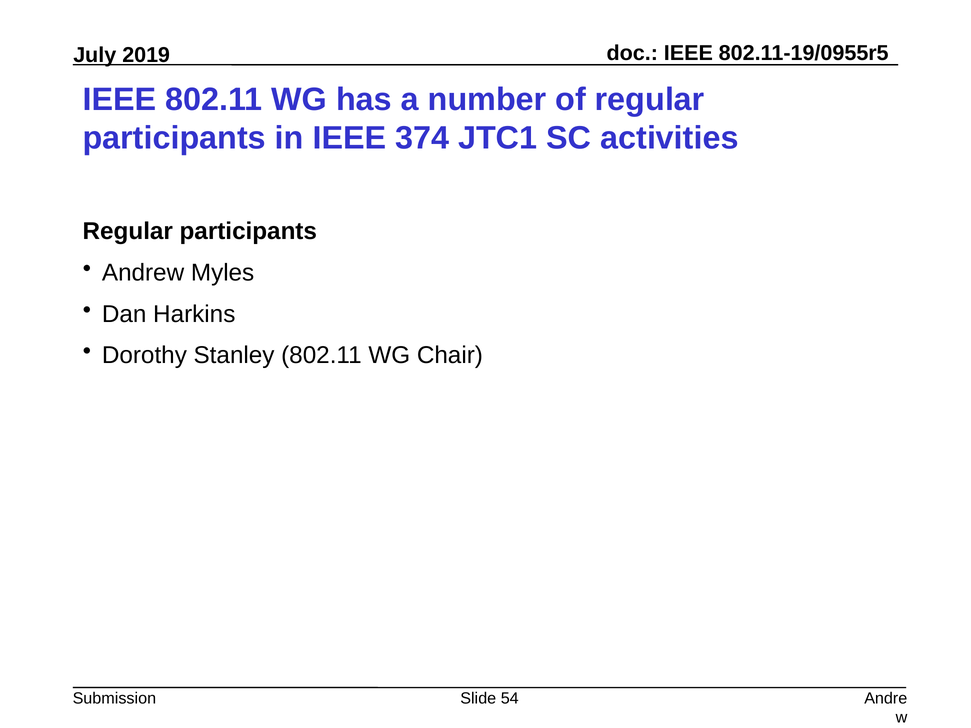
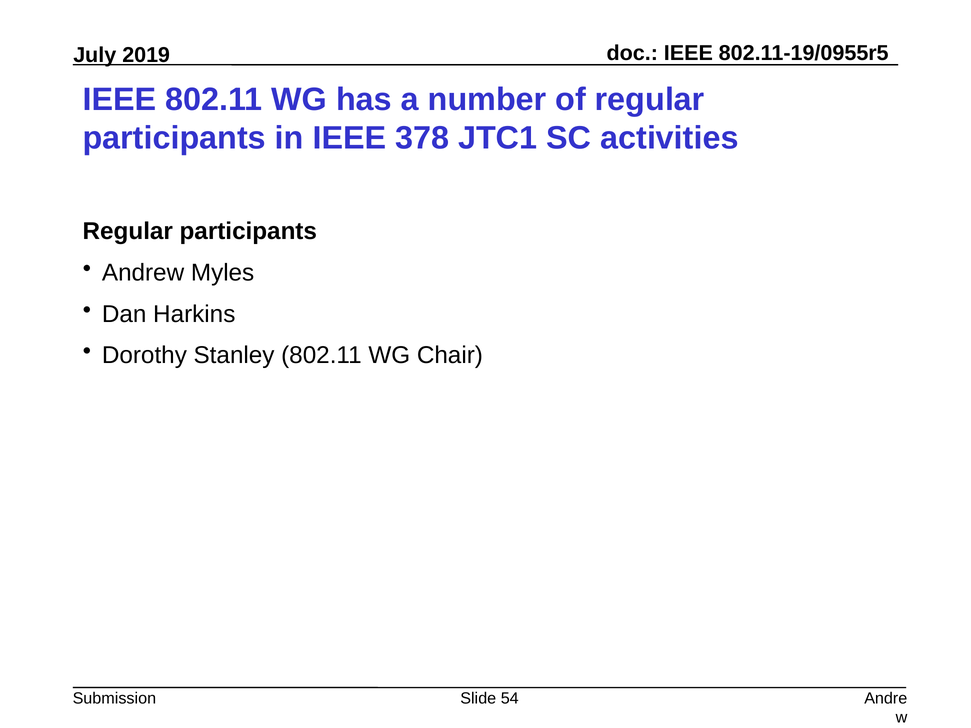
374: 374 -> 378
